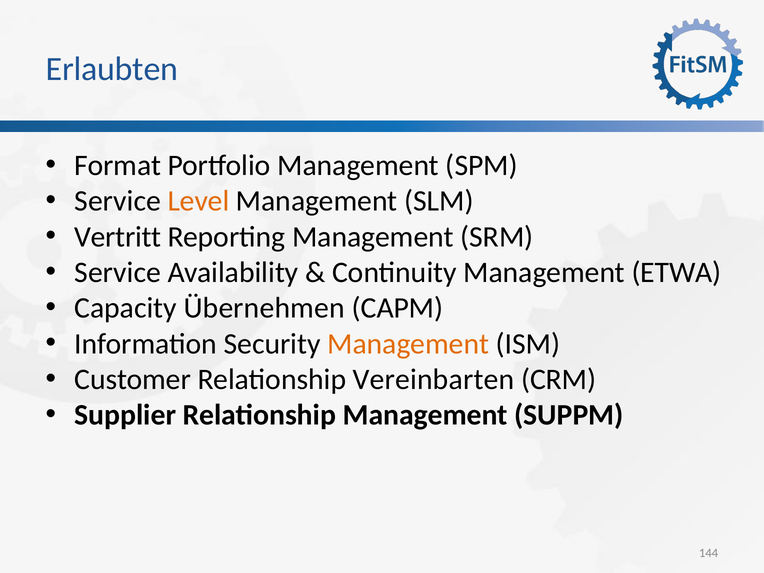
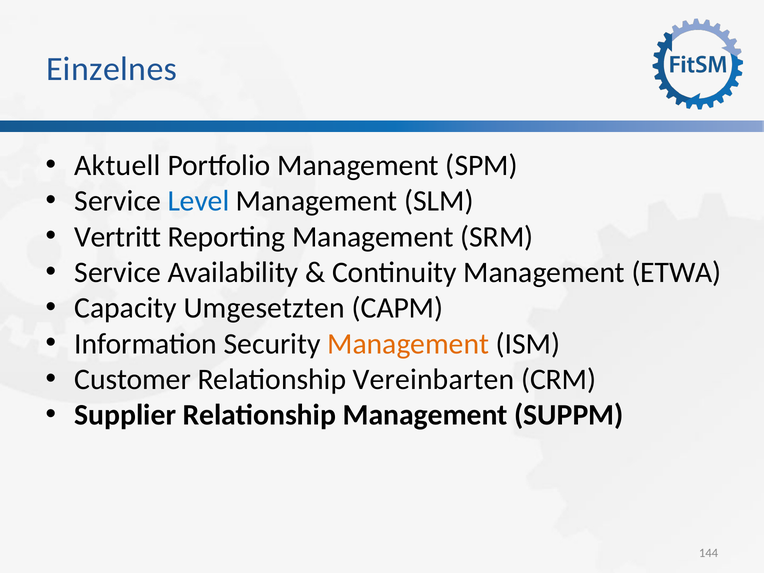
Erlaubten: Erlaubten -> Einzelnes
Format: Format -> Aktuell
Level colour: orange -> blue
Übernehmen: Übernehmen -> Umgesetzten
